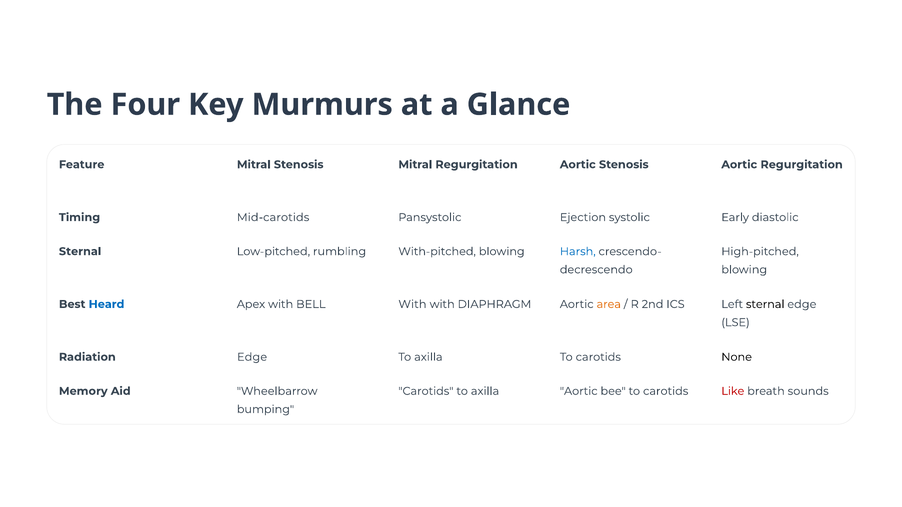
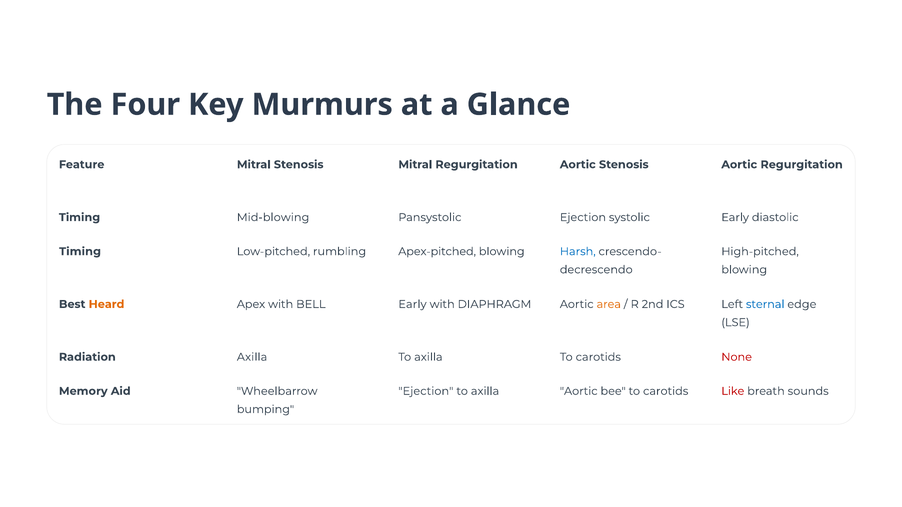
Mid-carotids: Mid-carotids -> Mid-blowing
Sternal at (80, 252): Sternal -> Timing
With-pitched: With-pitched -> Apex-pitched
Heard colour: blue -> orange
BELL With: With -> Early
sternal at (765, 304) colour: black -> blue
Radiation Edge: Edge -> Axilla
None colour: black -> red
Carotids at (426, 391): Carotids -> Ejection
